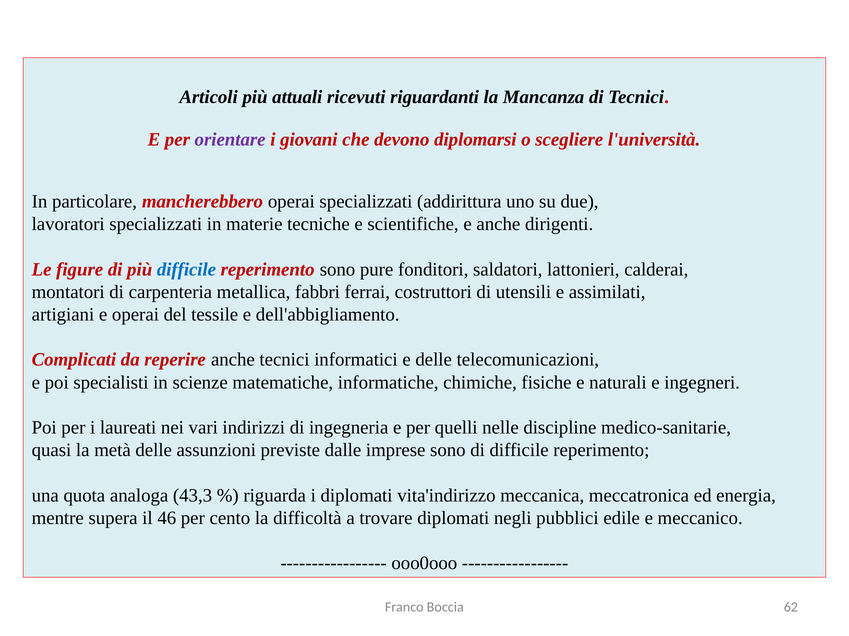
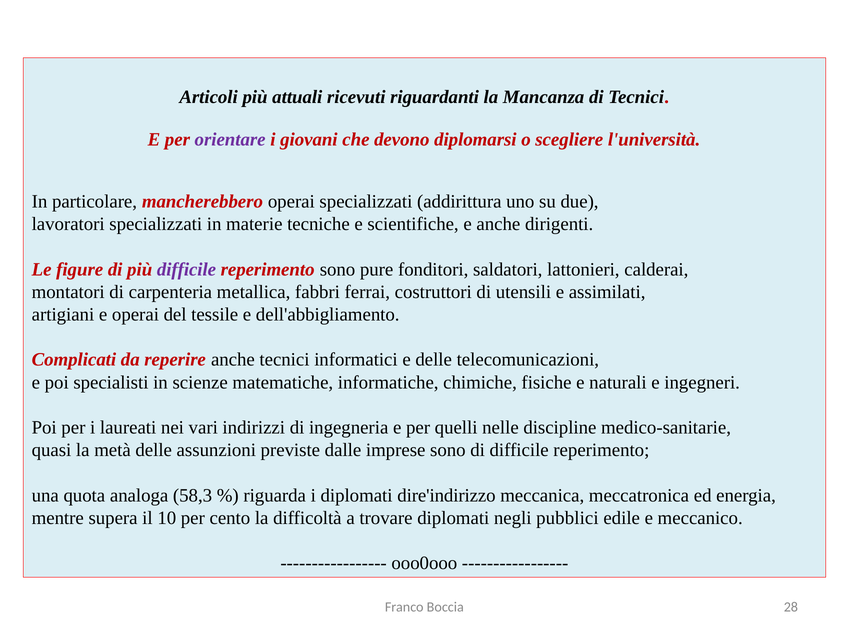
difficile at (186, 270) colour: blue -> purple
43,3: 43,3 -> 58,3
vita'indirizzo: vita'indirizzo -> dire'indirizzo
46: 46 -> 10
62: 62 -> 28
